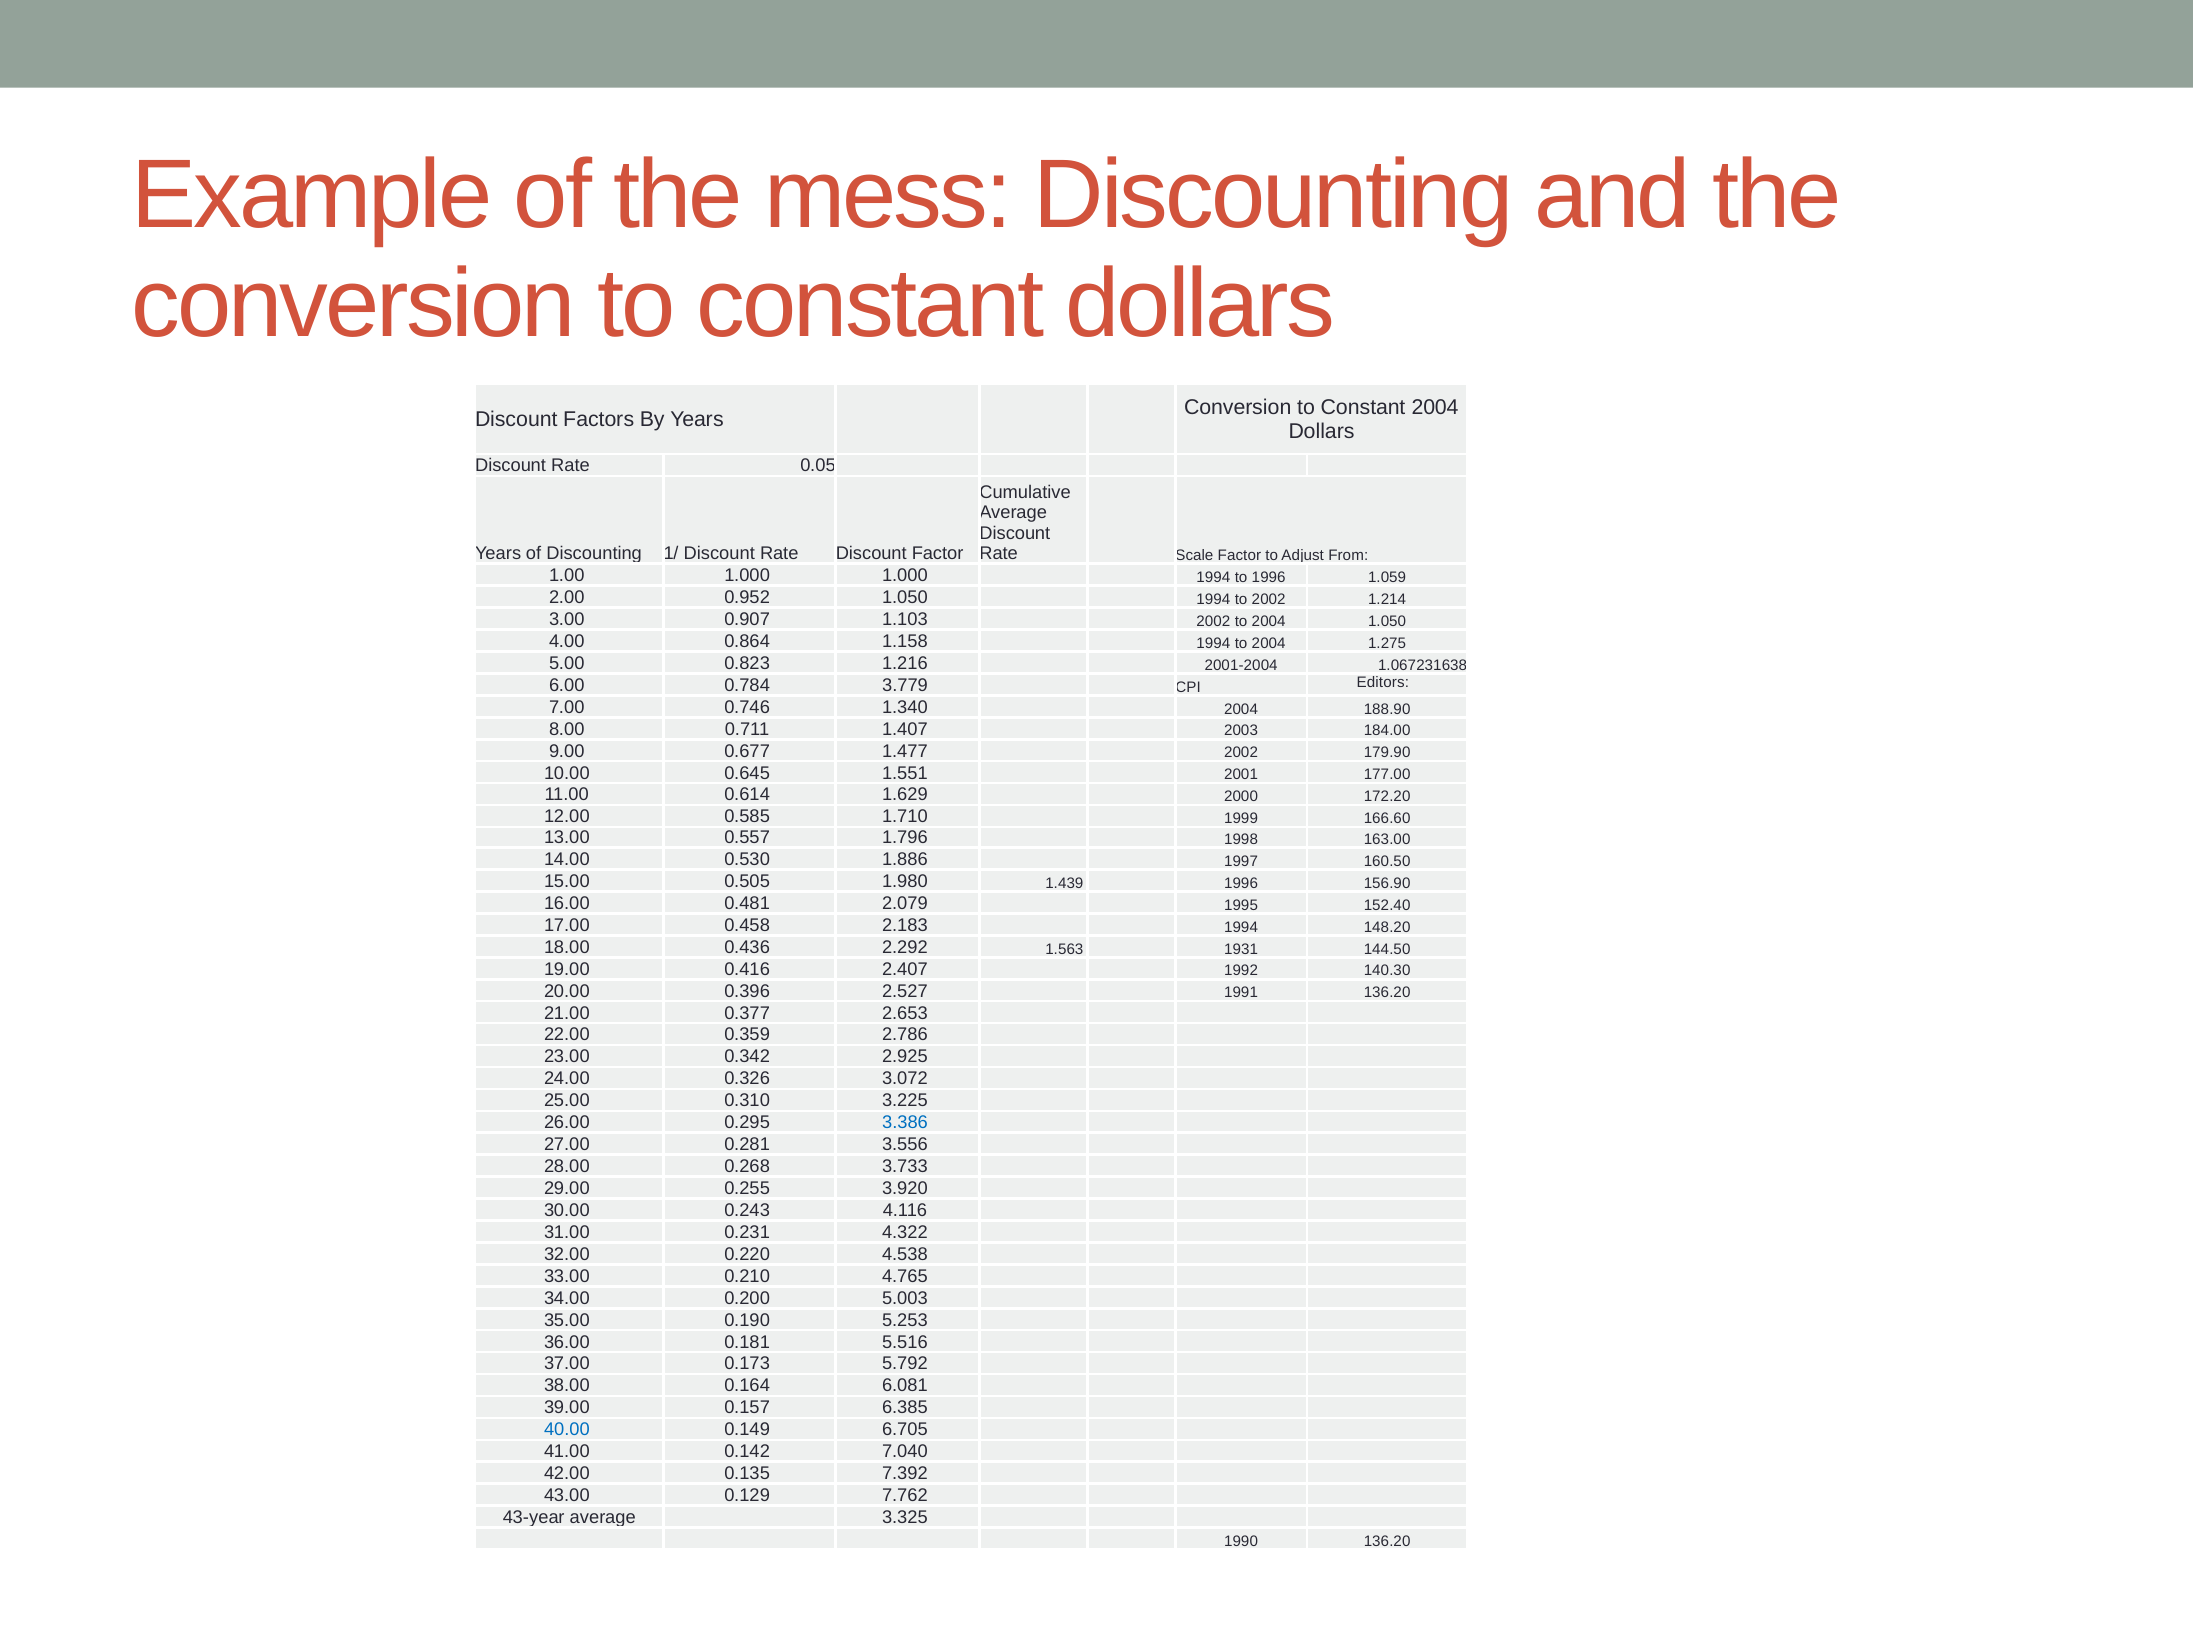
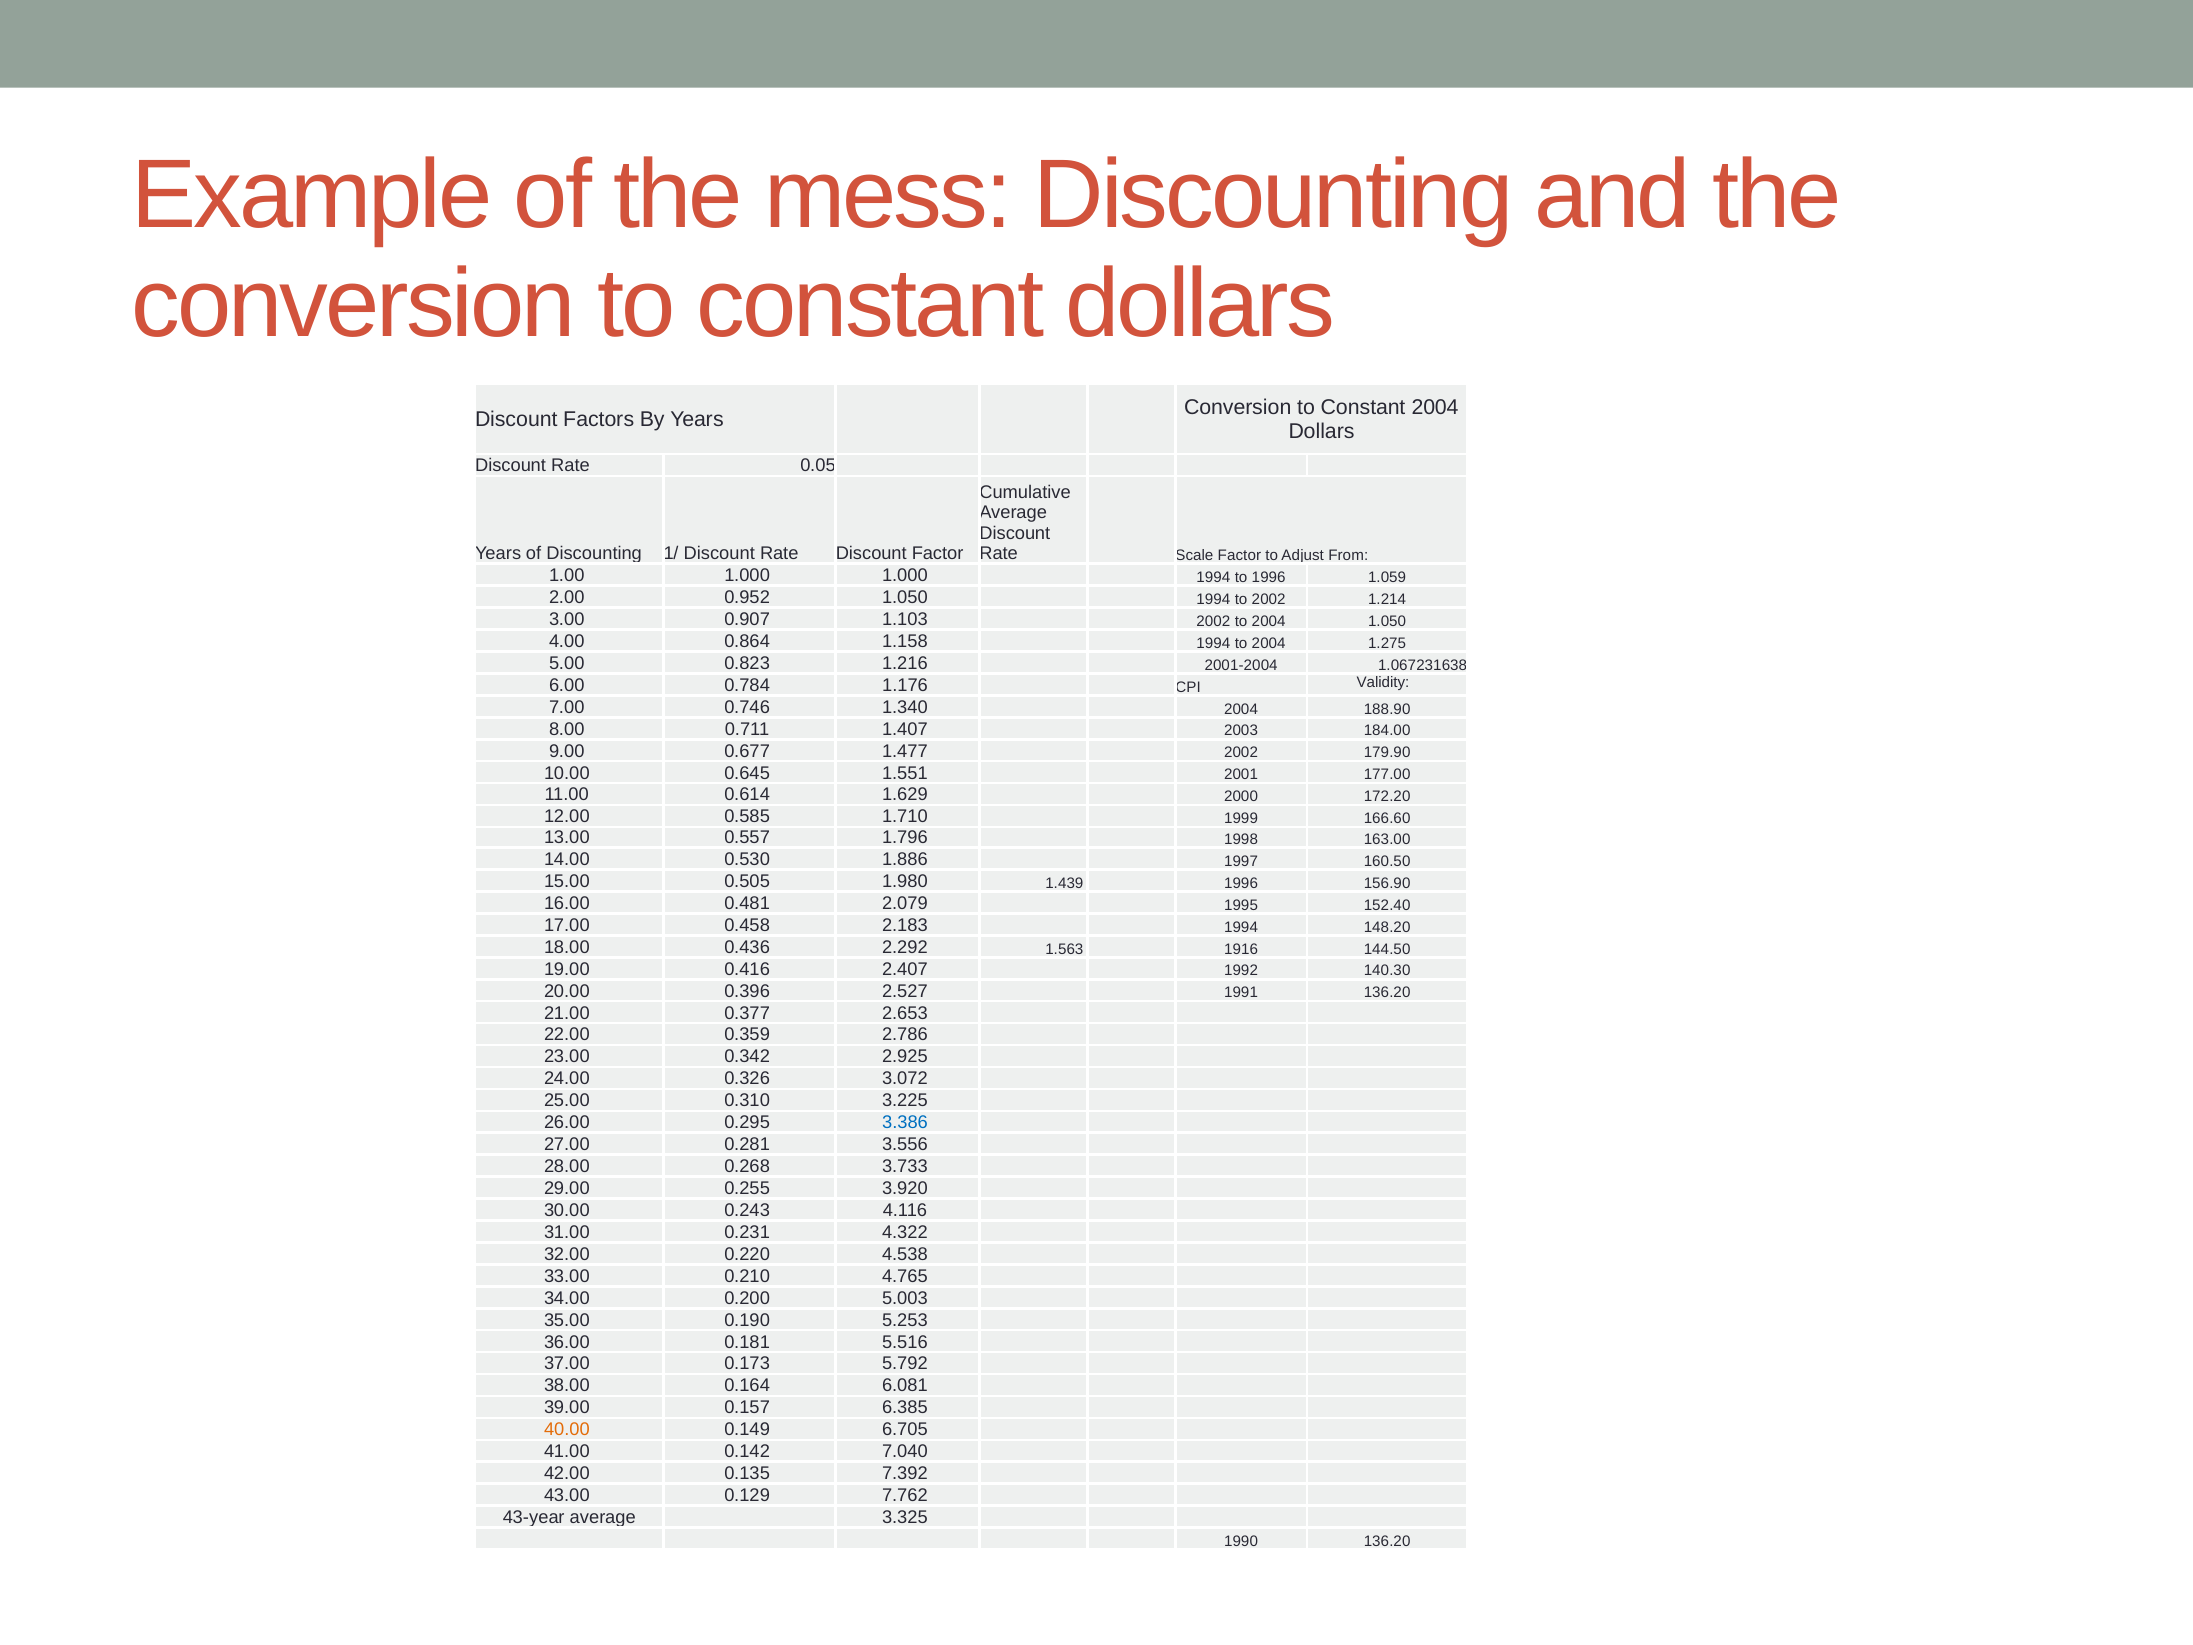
3.779: 3.779 -> 1.176
Editors: Editors -> Validity
1931: 1931 -> 1916
40.00 colour: blue -> orange
